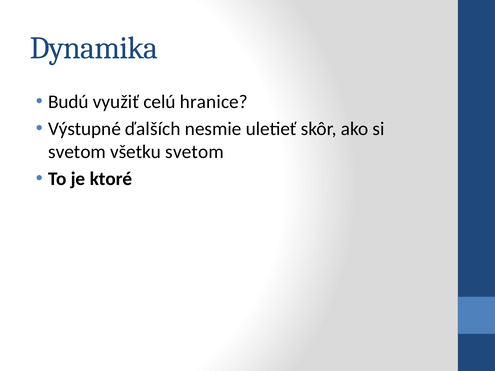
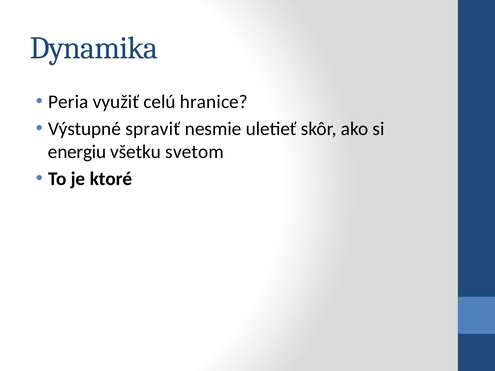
Budú: Budú -> Peria
ďalších: ďalších -> spraviť
svetom at (77, 152): svetom -> energiu
